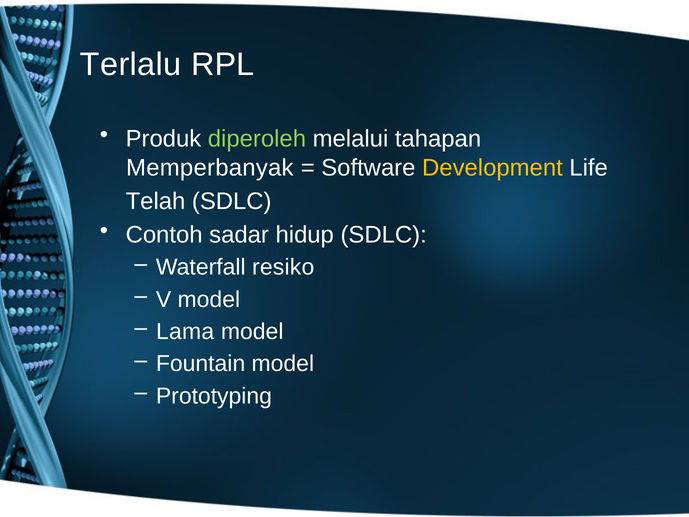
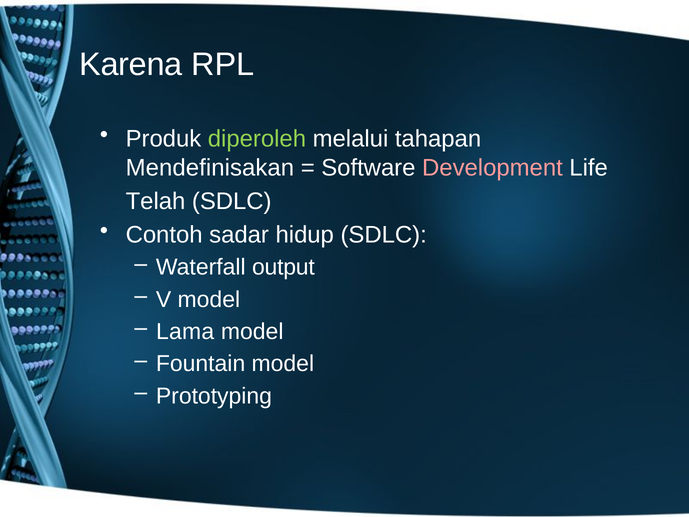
Terlalu: Terlalu -> Karena
Memperbanyak: Memperbanyak -> Mendefinisakan
Development colour: yellow -> pink
resiko: resiko -> output
